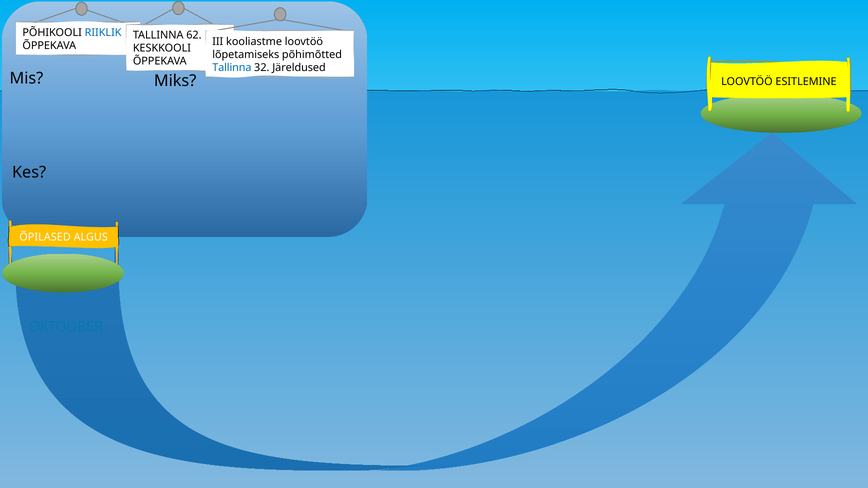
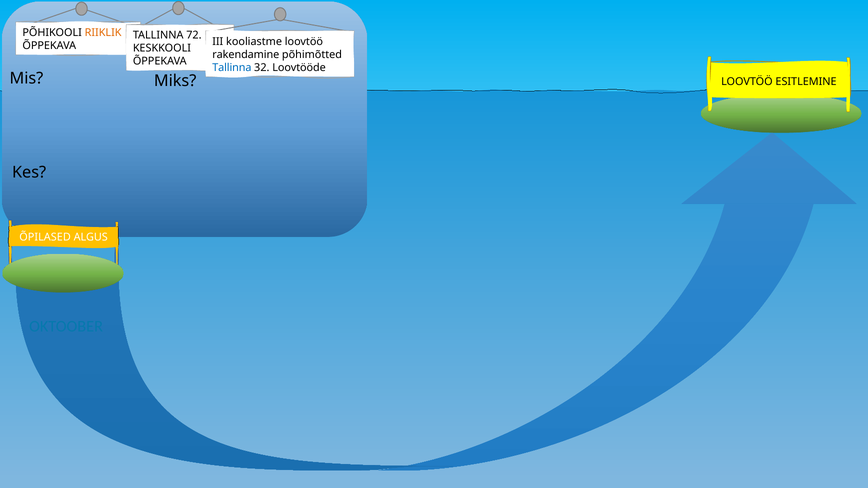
RIIKLIK colour: blue -> orange
62: 62 -> 72
lõpetamiseks: lõpetamiseks -> rakendamine
Järeldused: Järeldused -> Loovtööde
